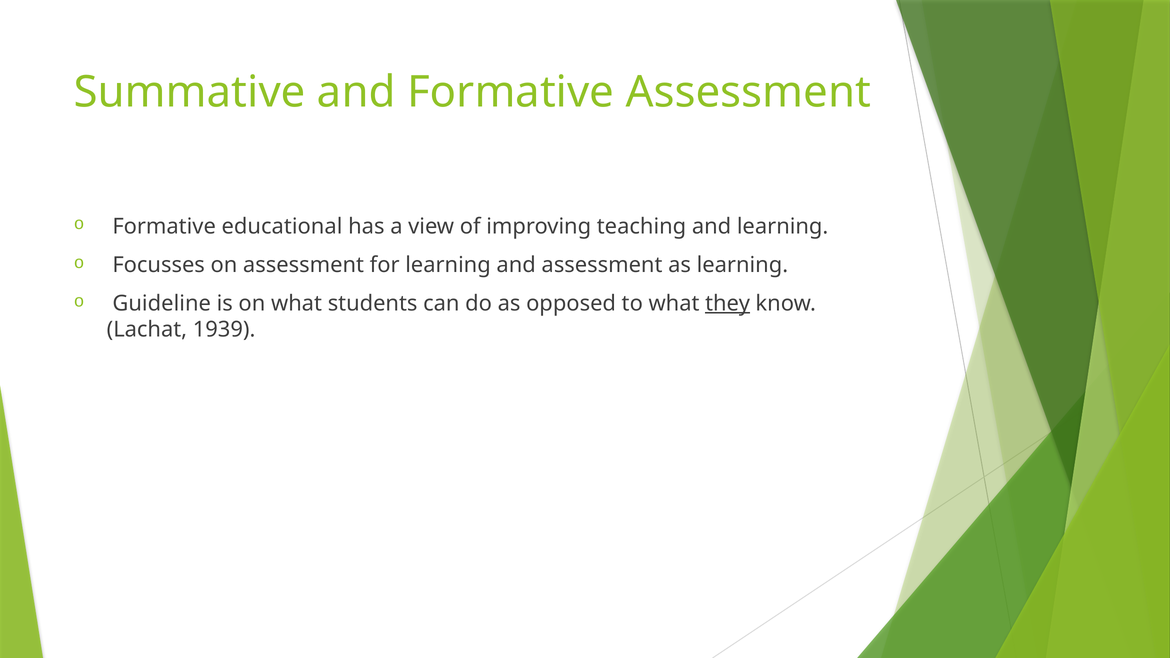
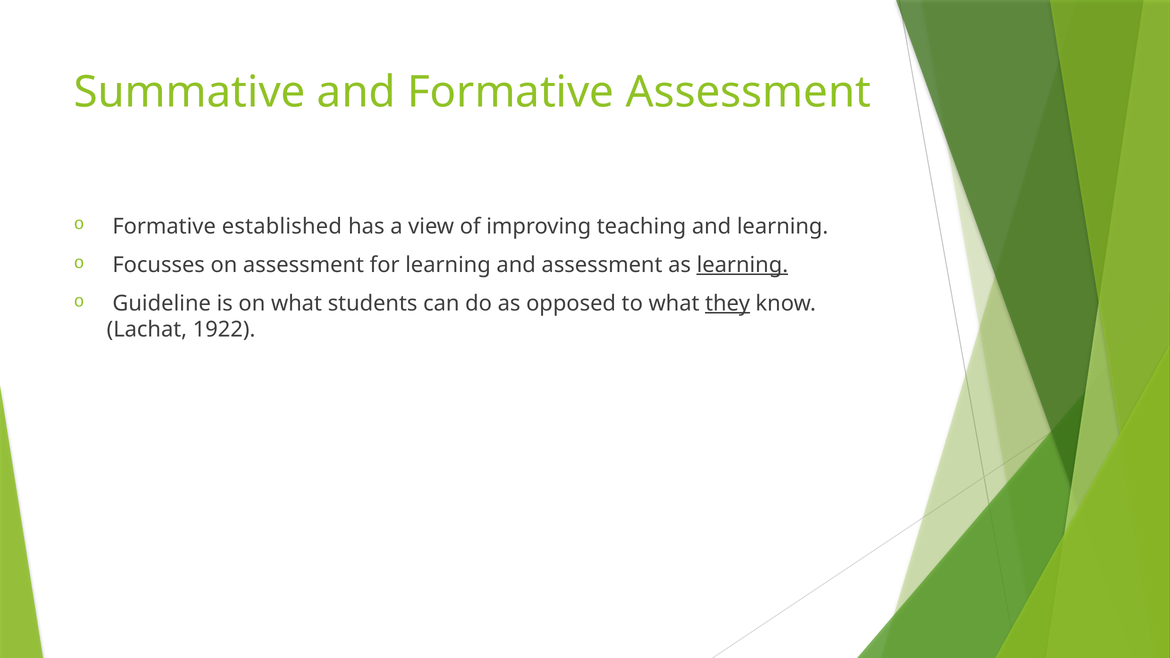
educational: educational -> established
learning at (742, 265) underline: none -> present
1939: 1939 -> 1922
